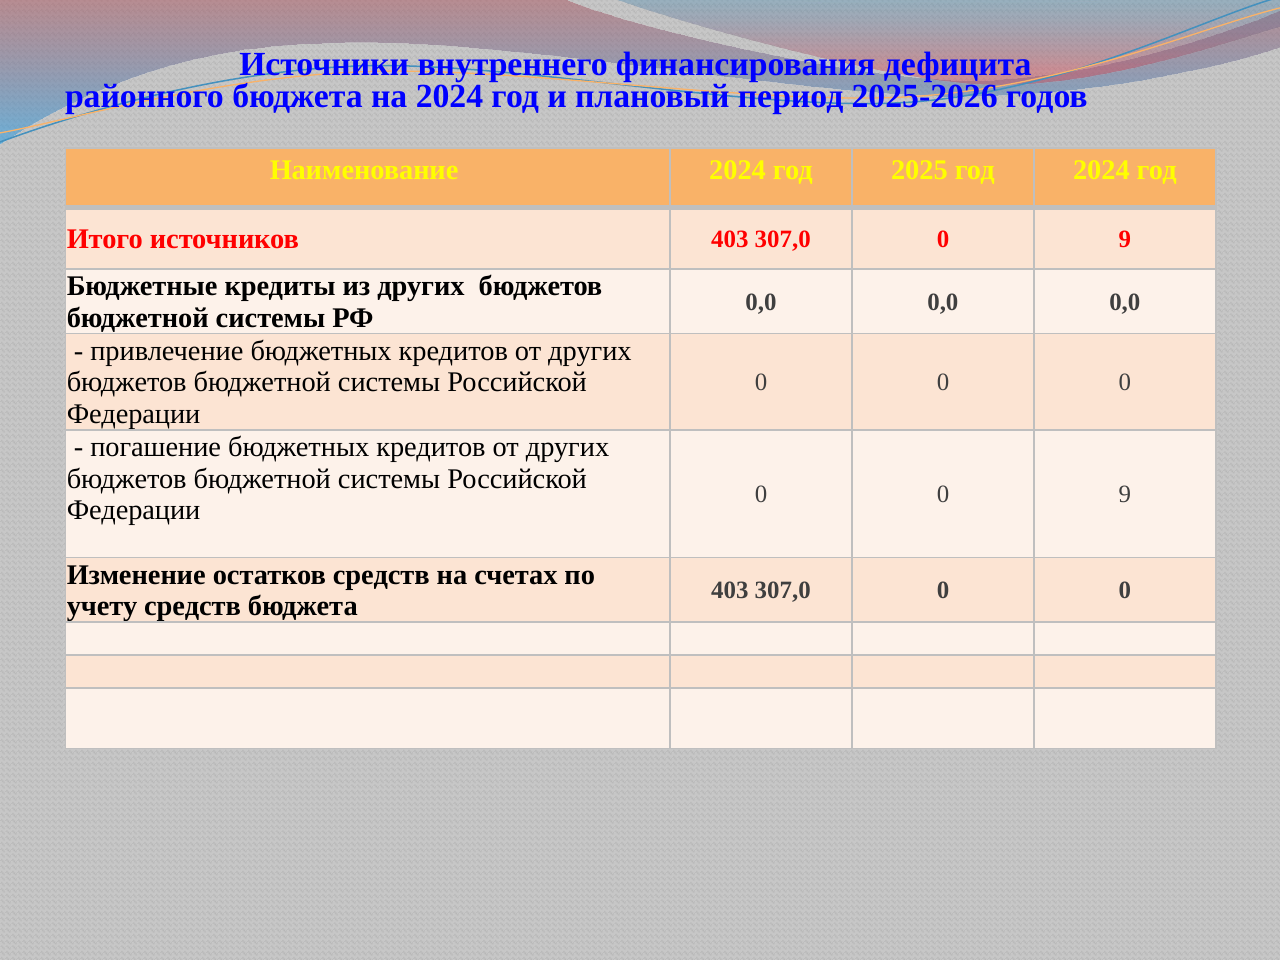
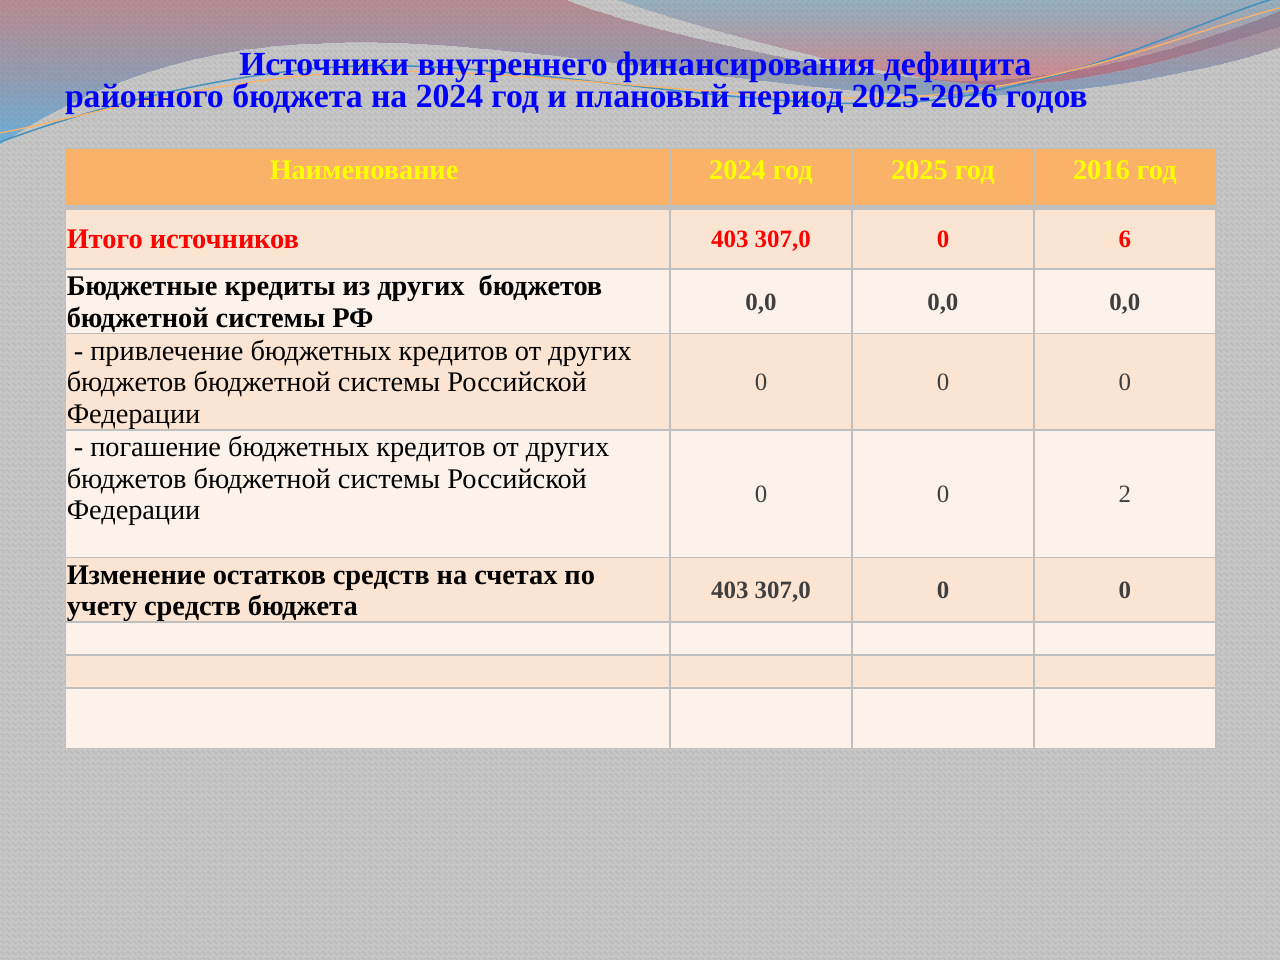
год 2024: 2024 -> 2016
307,0 0 9: 9 -> 6
0 0 9: 9 -> 2
